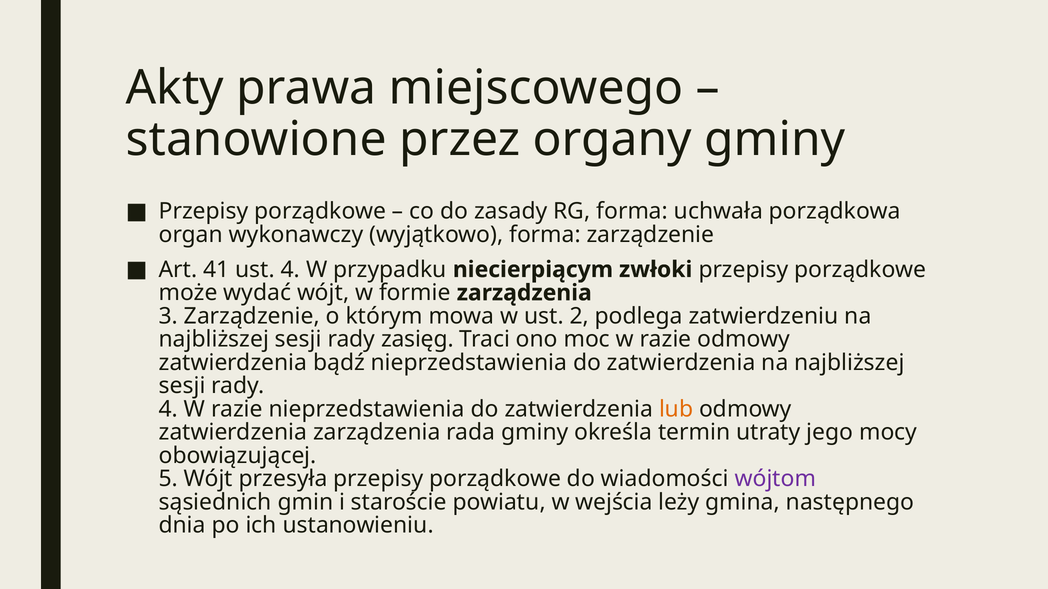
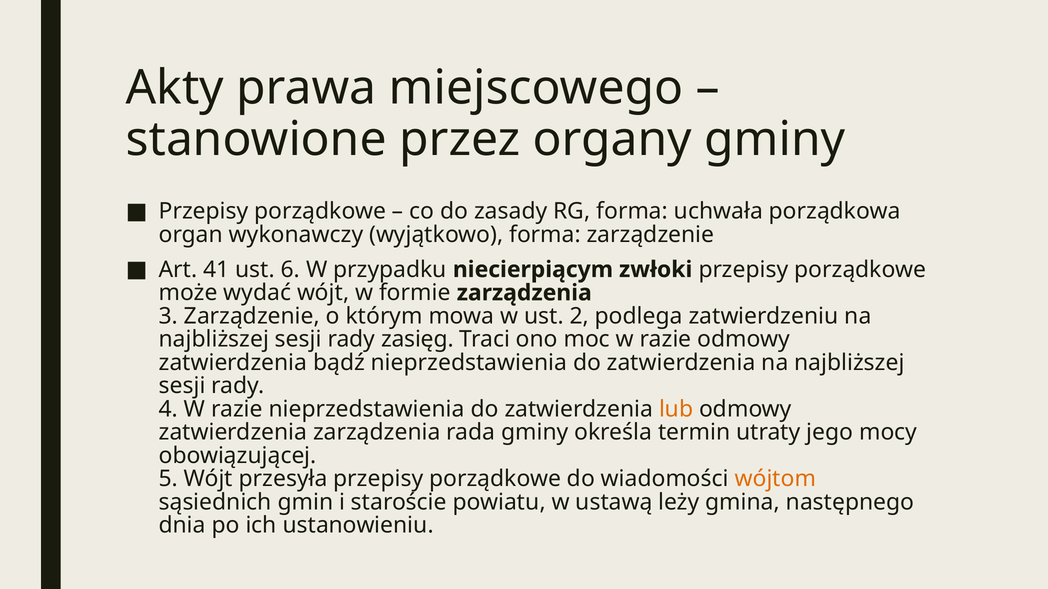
ust 4: 4 -> 6
wójtom colour: purple -> orange
wejścia: wejścia -> ustawą
